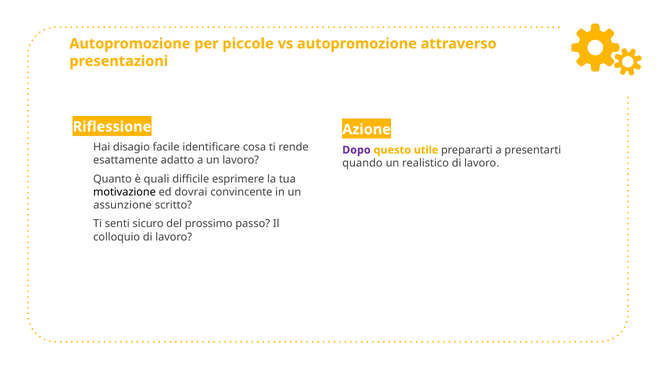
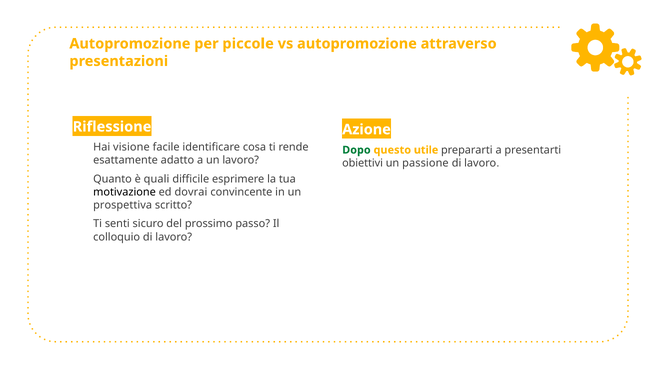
disagio: disagio -> visione
Dopo colour: purple -> green
quando: quando -> obiettivi
realistico: realistico -> passione
assunzione: assunzione -> prospettiva
